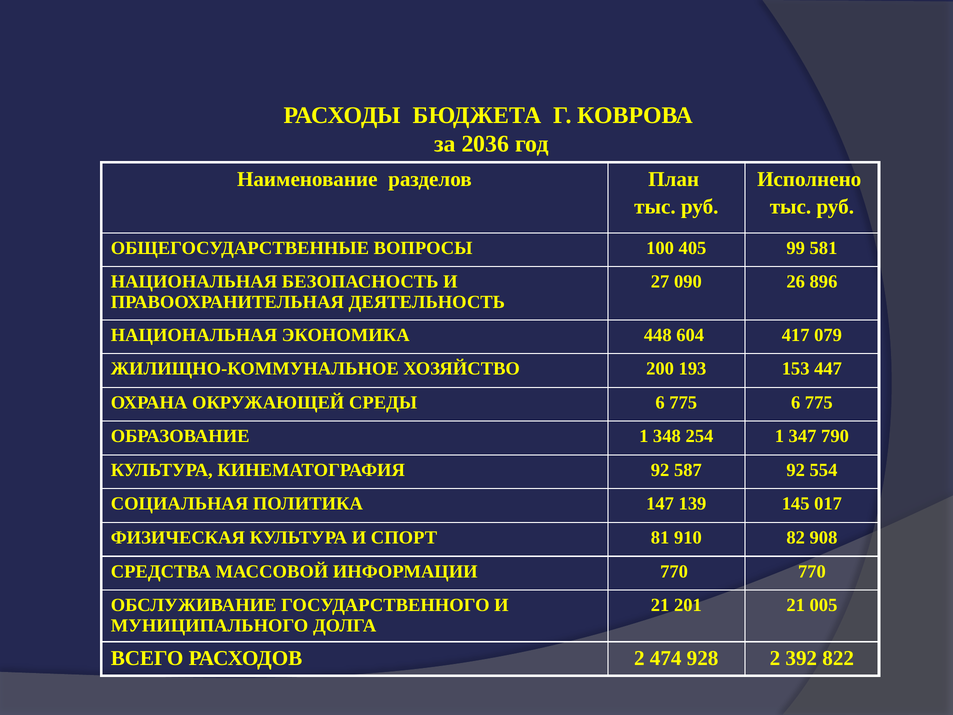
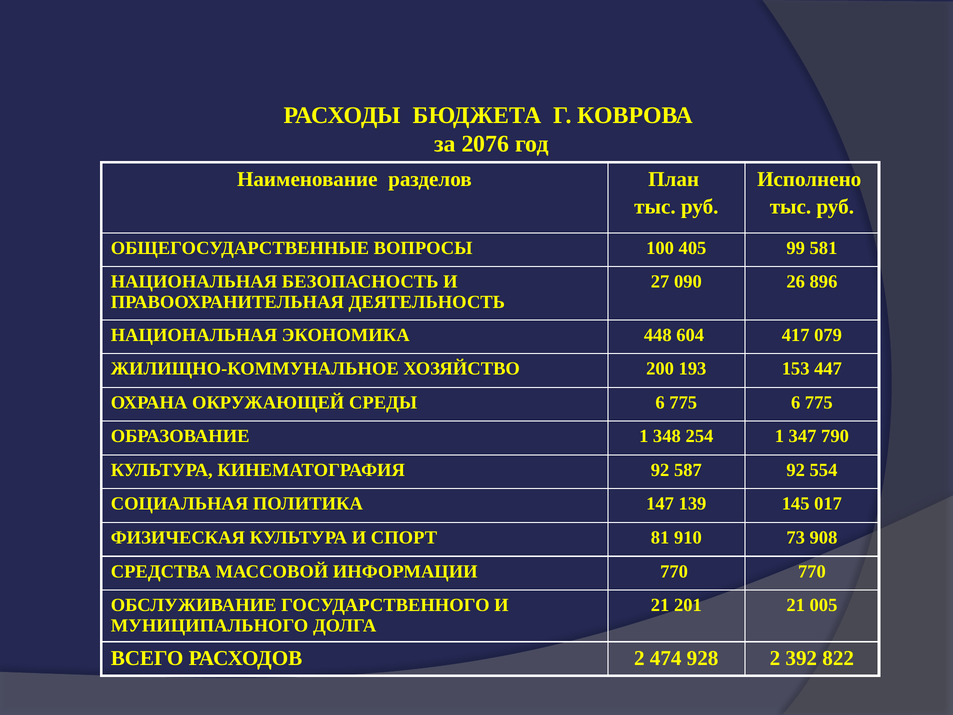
2036: 2036 -> 2076
82: 82 -> 73
